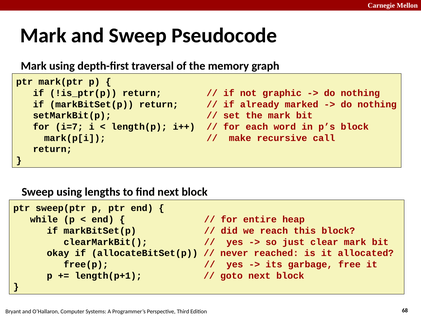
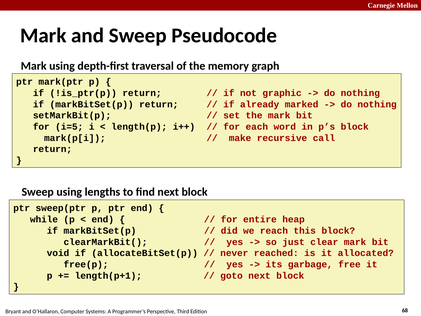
i=7: i=7 -> i=5
okay: okay -> void
